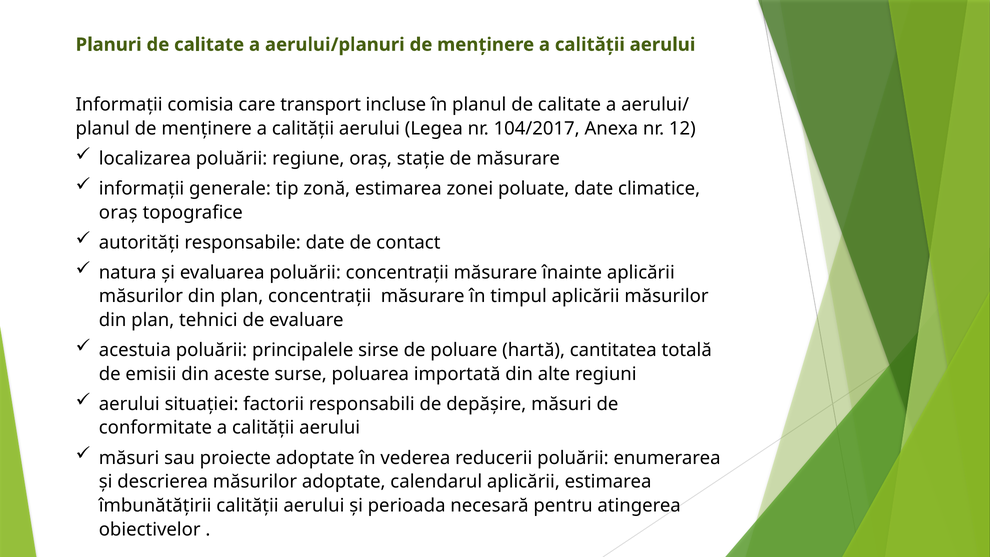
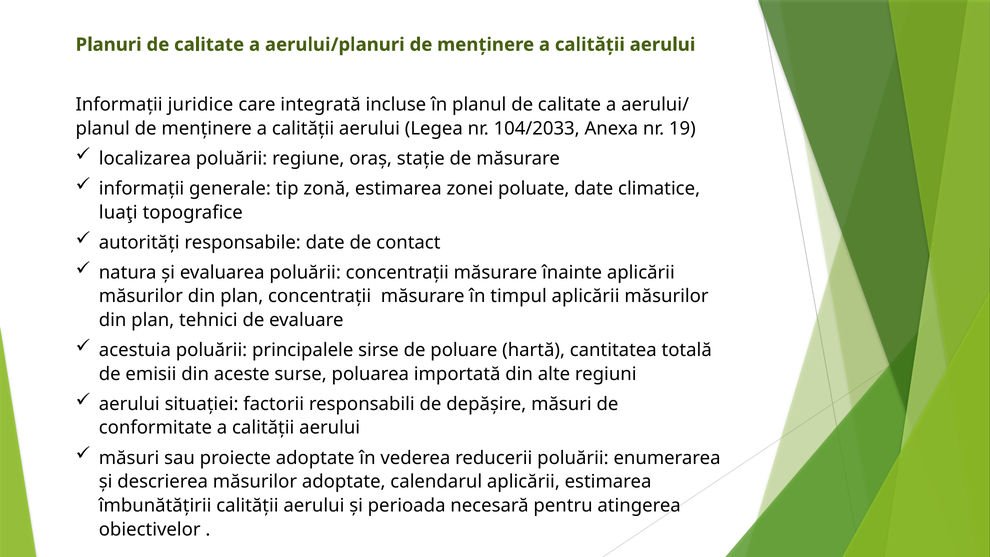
comisia: comisia -> juridice
transport: transport -> integrată
104/2017: 104/2017 -> 104/2033
12: 12 -> 19
oraș at (118, 212): oraș -> luaţi
